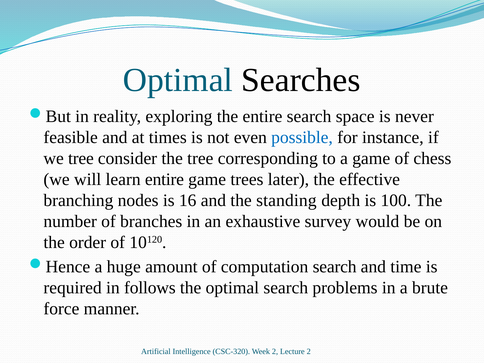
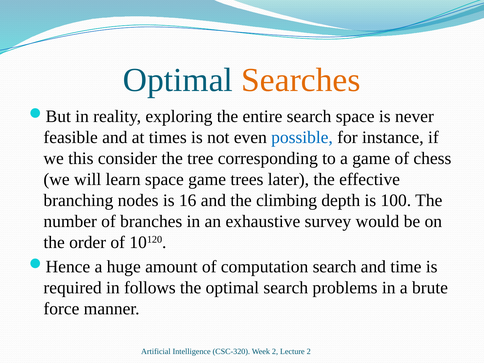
Searches colour: black -> orange
we tree: tree -> this
learn entire: entire -> space
standing: standing -> climbing
